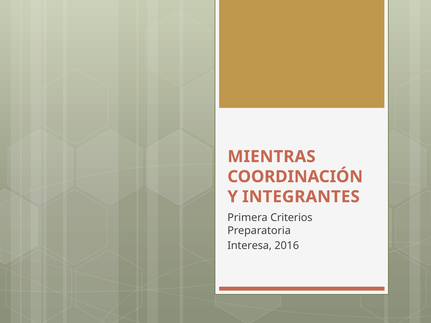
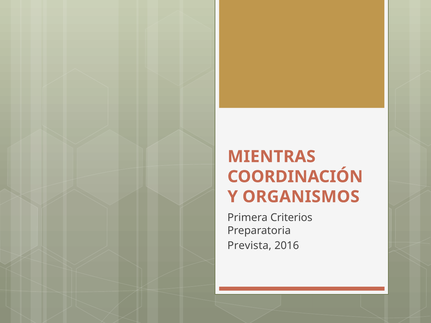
INTEGRANTES: INTEGRANTES -> ORGANISMOS
Interesa: Interesa -> Prevista
